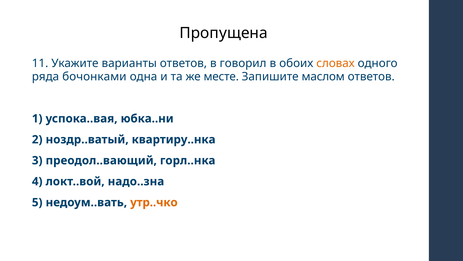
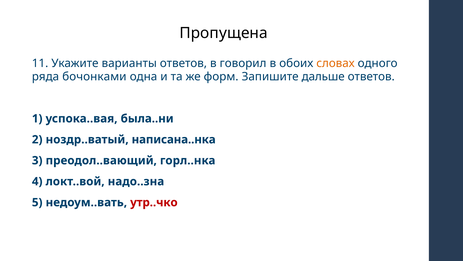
месте: месте -> форм
маслом: маслом -> дальше
юбка..ни: юбка..ни -> была..ни
квартиру..нка: квартиру..нка -> написана..нка
утр..чко colour: orange -> red
